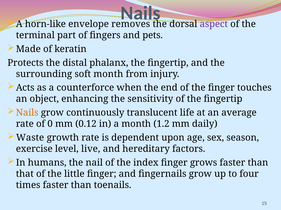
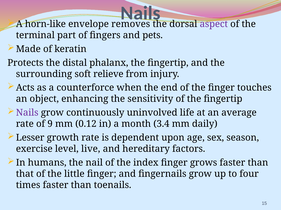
soft month: month -> relieve
Nails at (27, 113) colour: orange -> purple
translucent: translucent -> uninvolved
0: 0 -> 9
1.2: 1.2 -> 3.4
Waste: Waste -> Lesser
